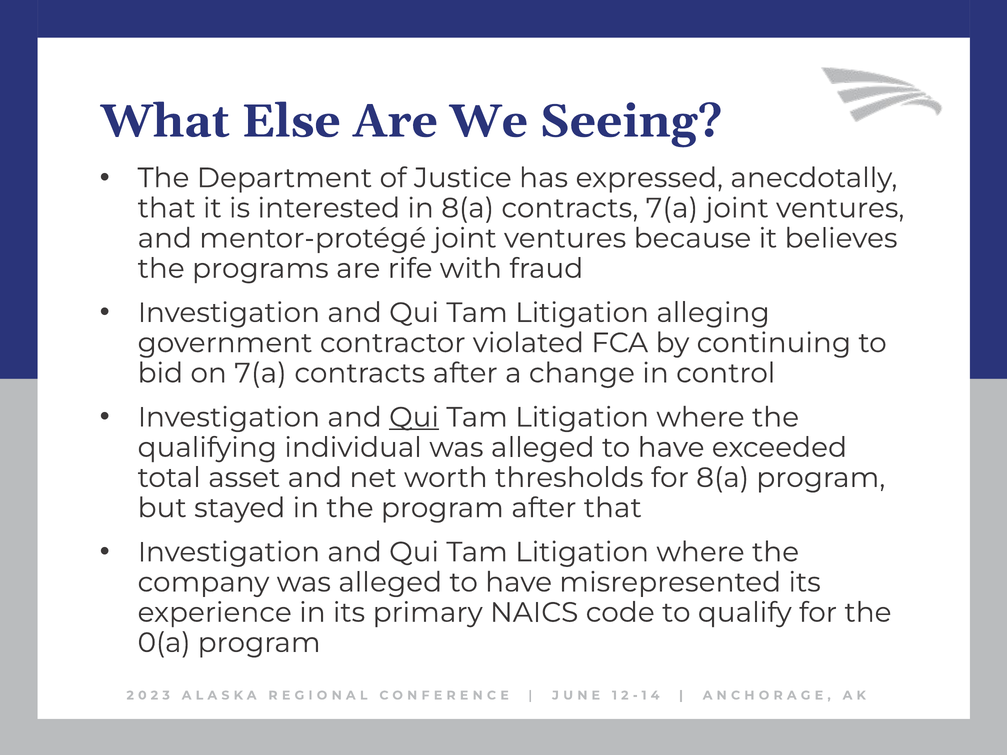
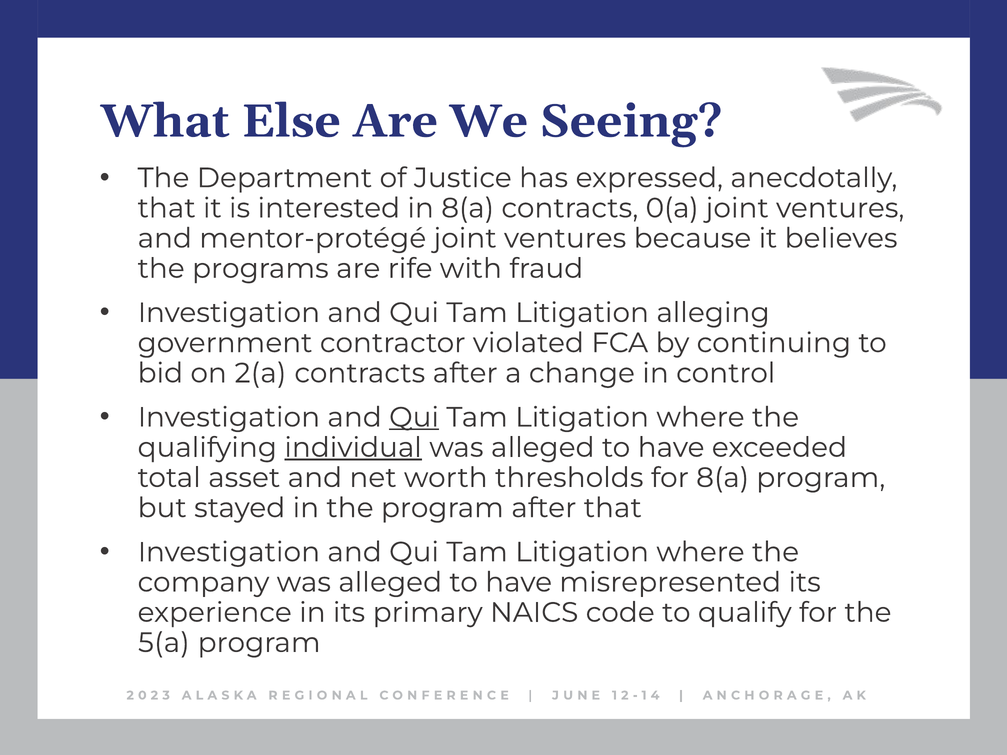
contracts 7(a: 7(a -> 0(a
on 7(a: 7(a -> 2(a
individual underline: none -> present
0(a: 0(a -> 5(a
